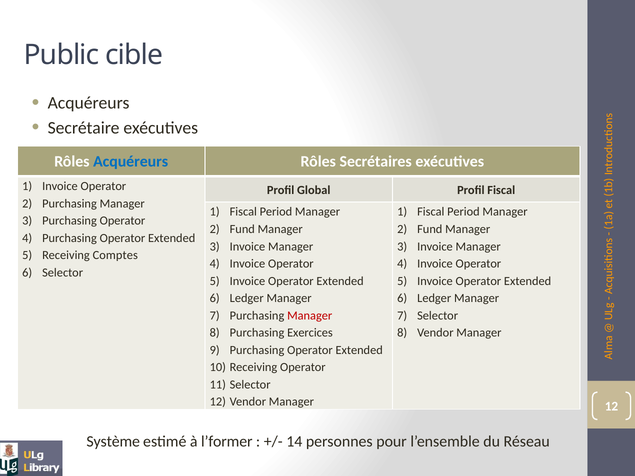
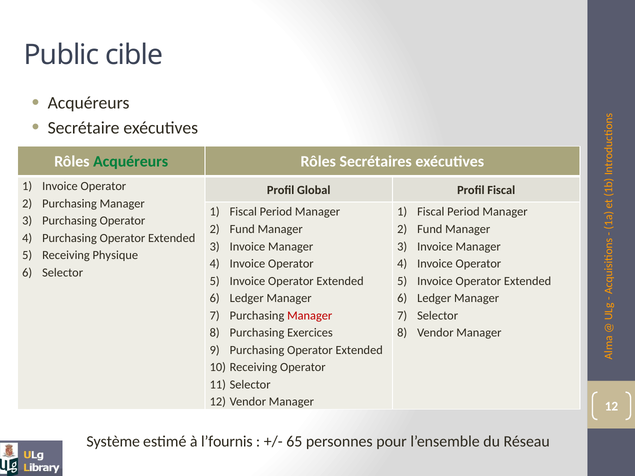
Acquéreurs at (131, 162) colour: blue -> green
Comptes: Comptes -> Physique
l’former: l’former -> l’fournis
14: 14 -> 65
